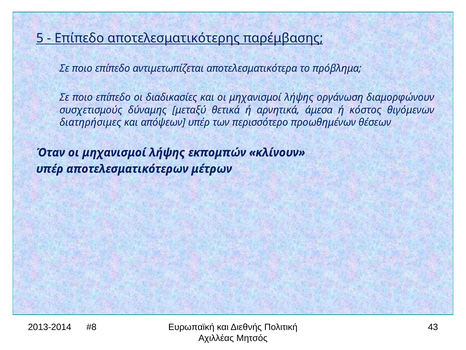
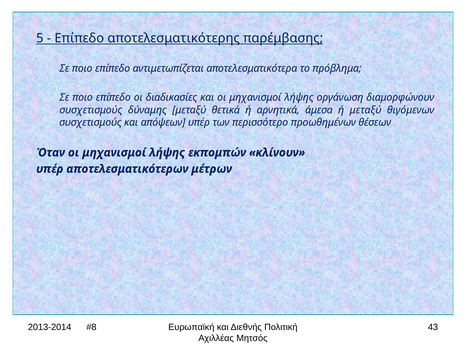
ή κόστος: κόστος -> μεταξύ
διατηρήσιμες at (90, 122): διατηρήσιμες -> συσχετισμούς
